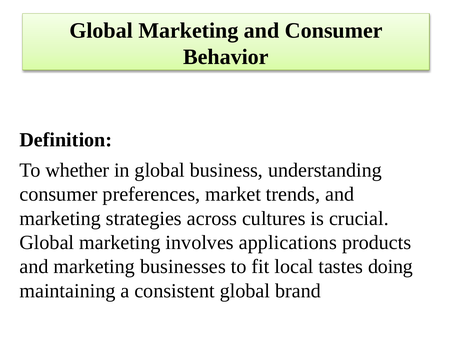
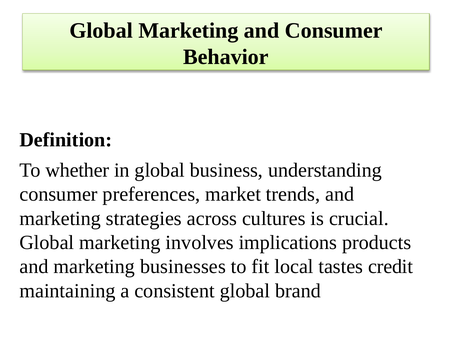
applications: applications -> implications
doing: doing -> credit
